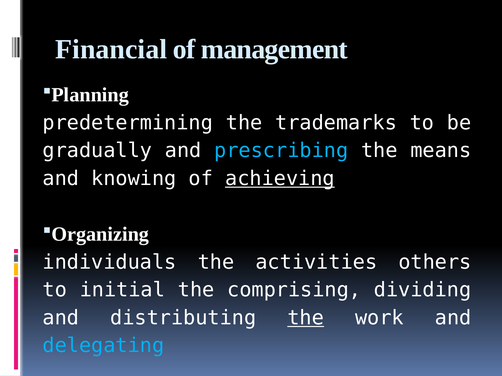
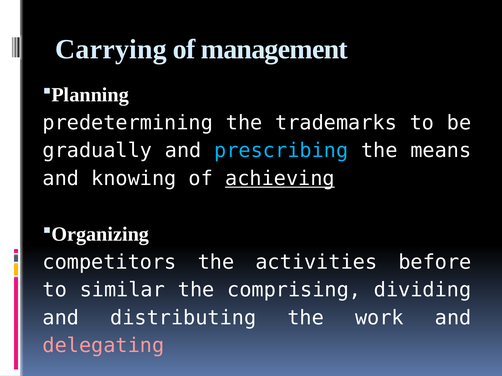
Financial: Financial -> Carrying
individuals: individuals -> competitors
others: others -> before
initial: initial -> similar
the at (306, 318) underline: present -> none
delegating colour: light blue -> pink
